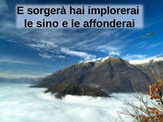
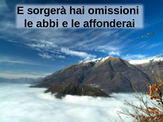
implorerai: implorerai -> omissioni
sino: sino -> abbi
